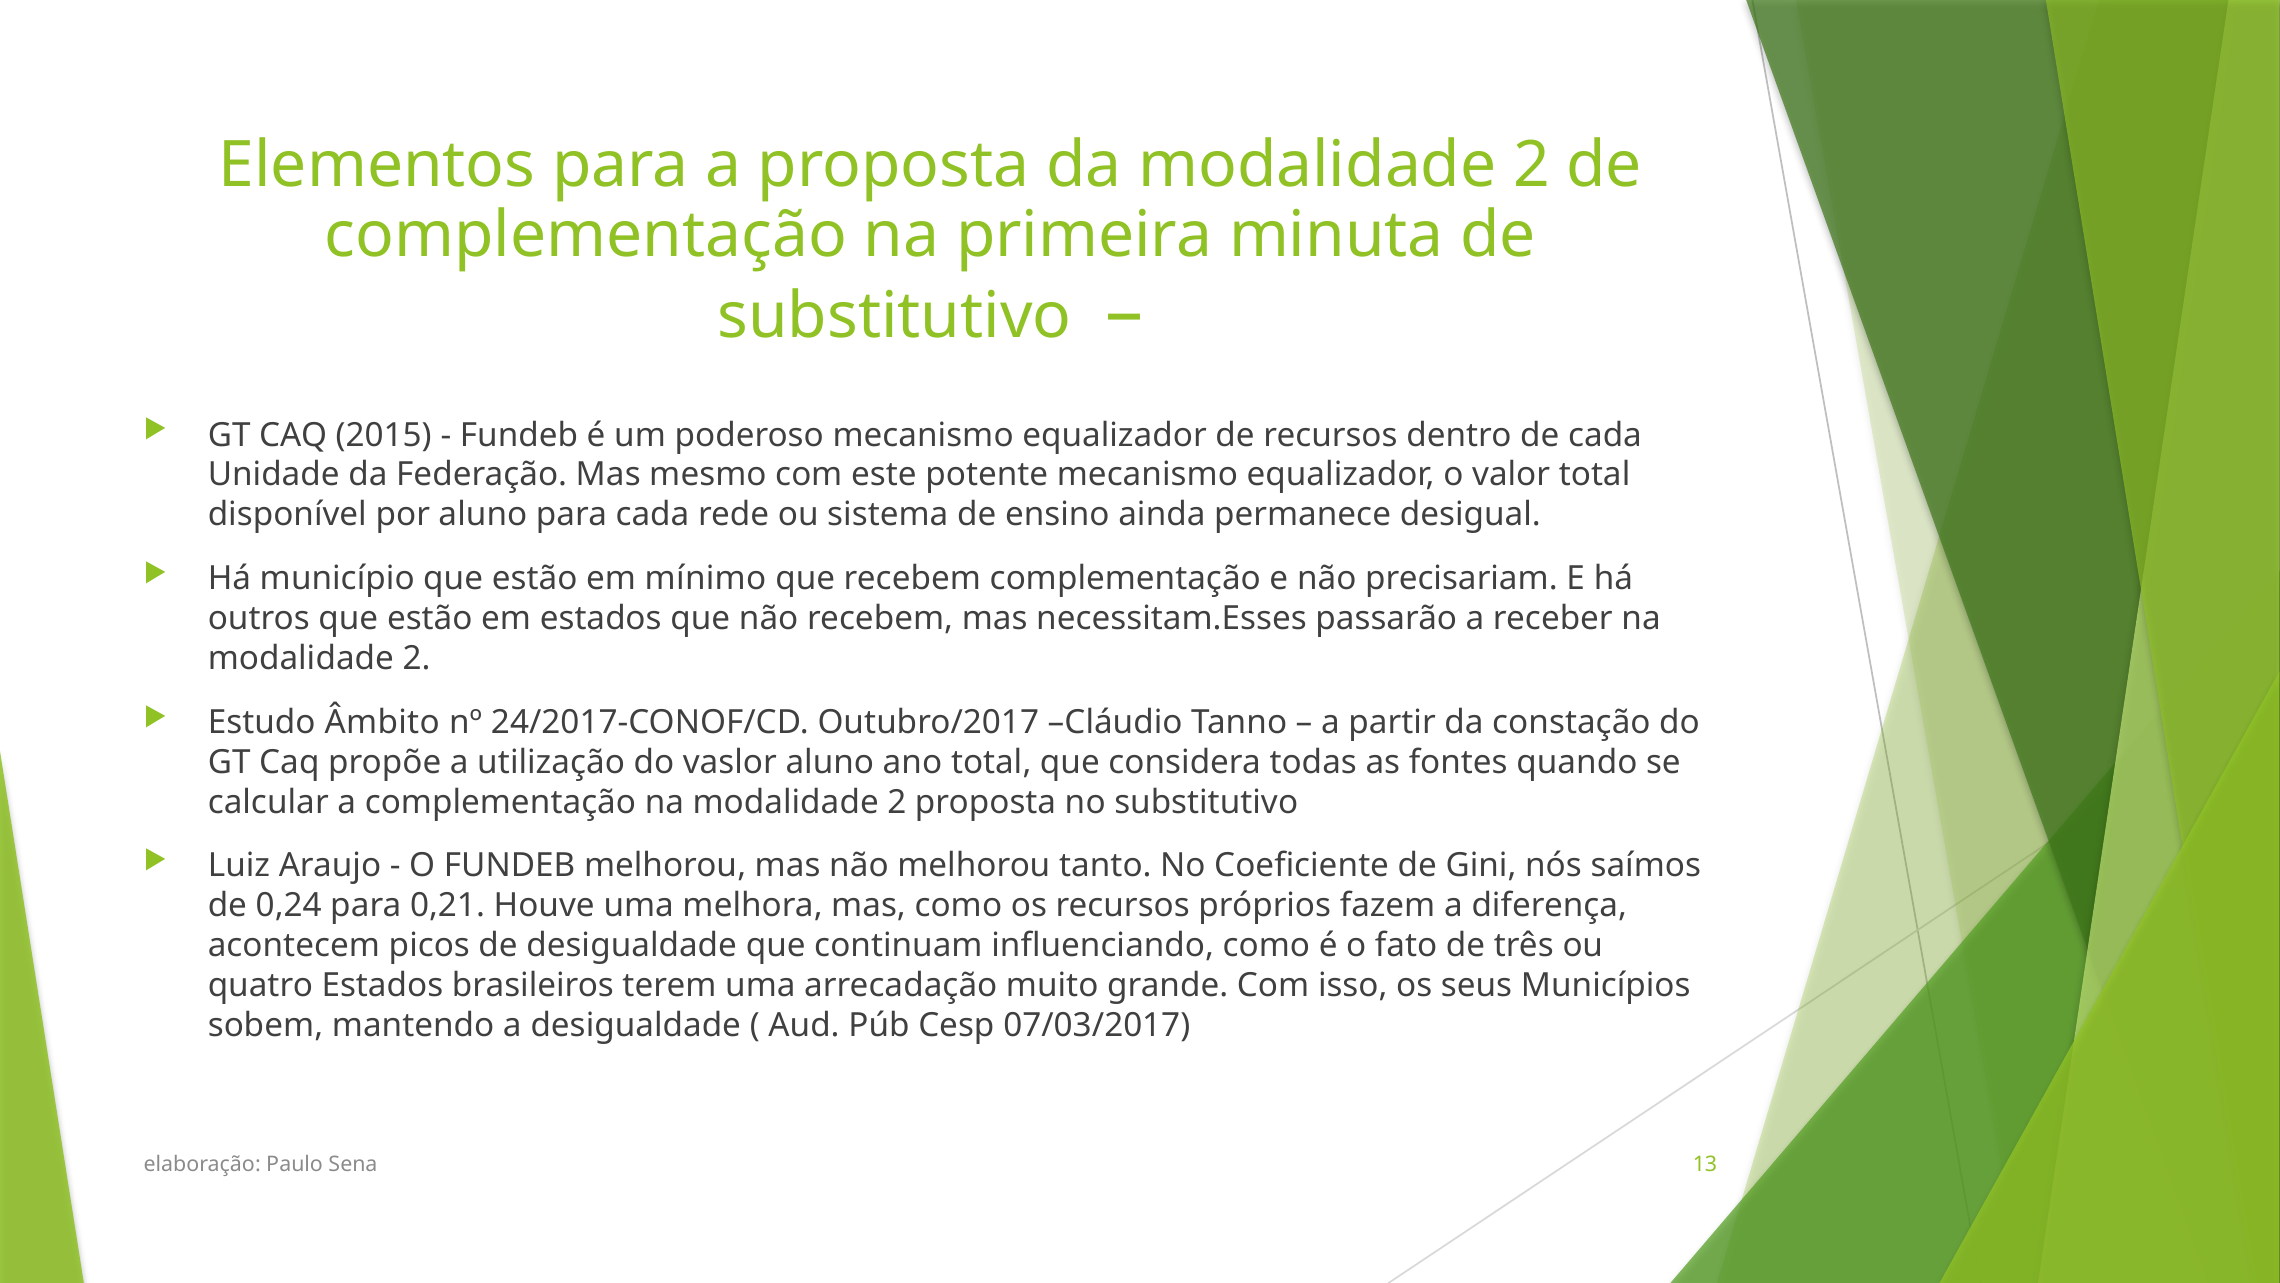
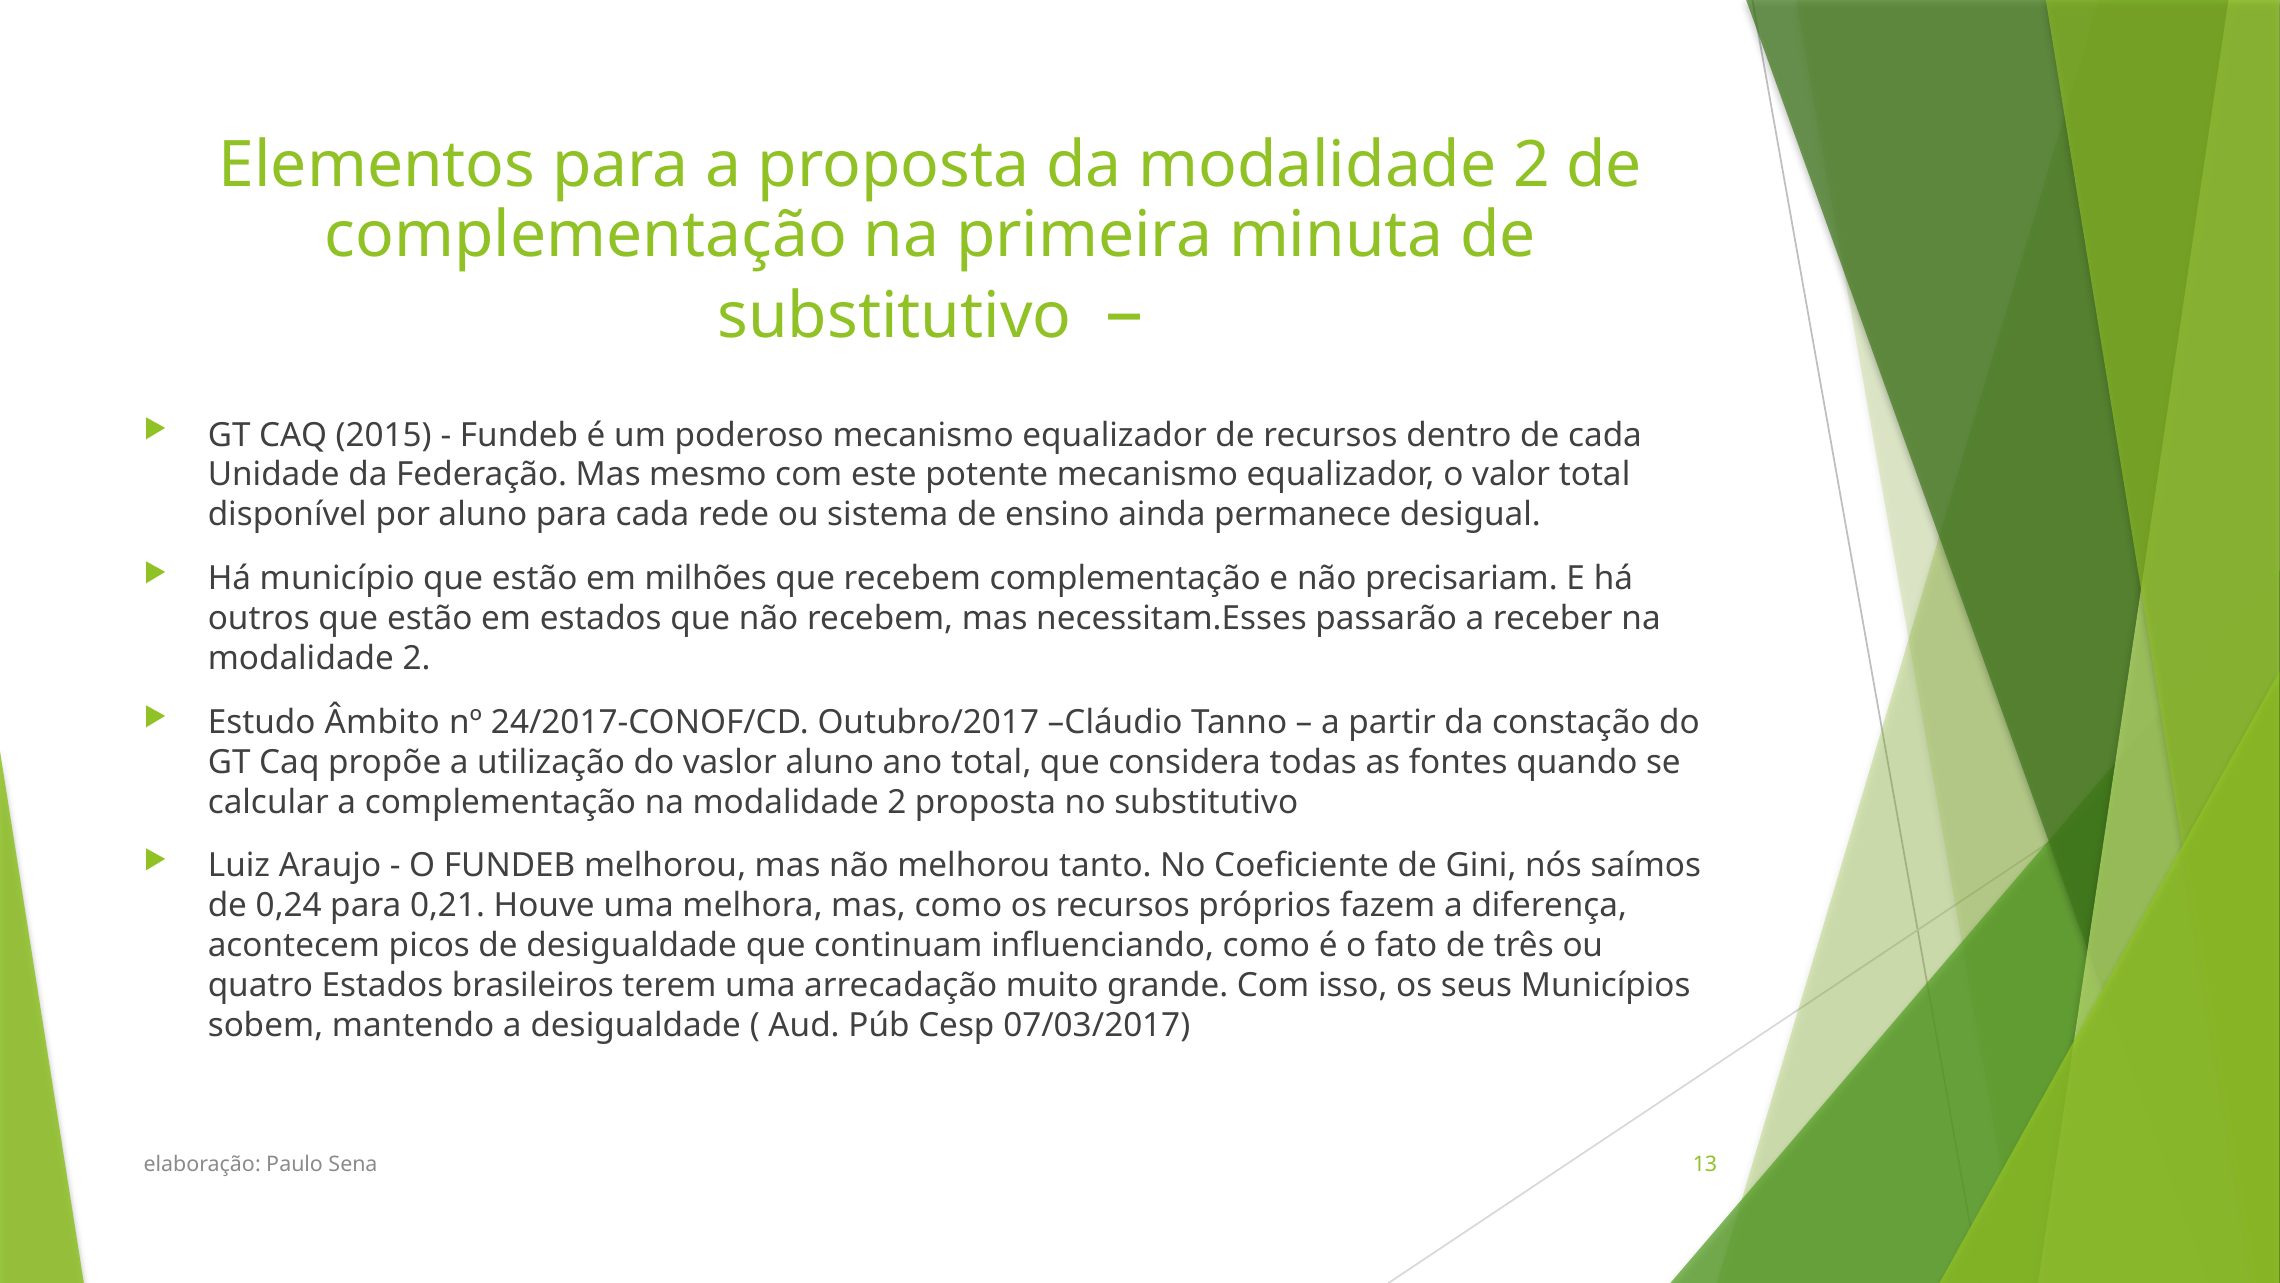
mínimo: mínimo -> milhões
